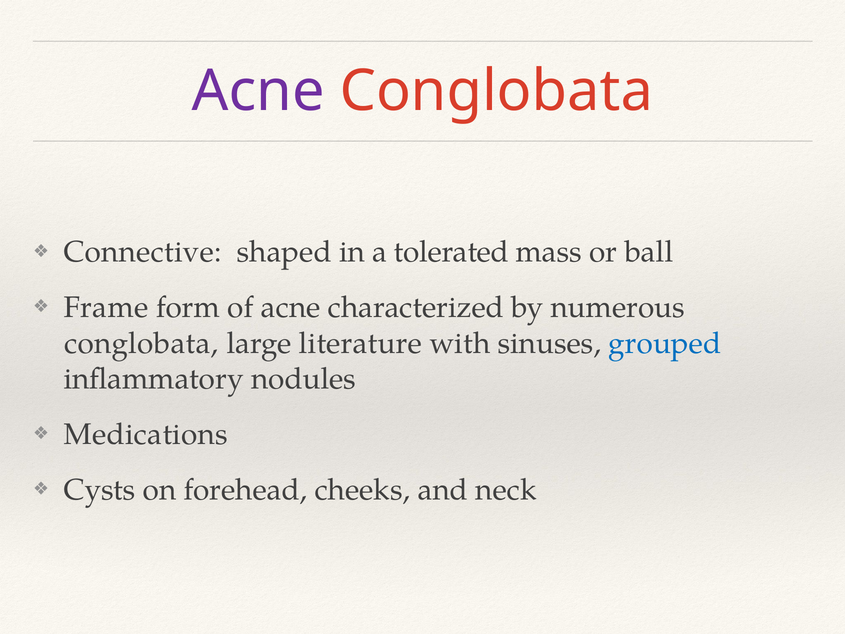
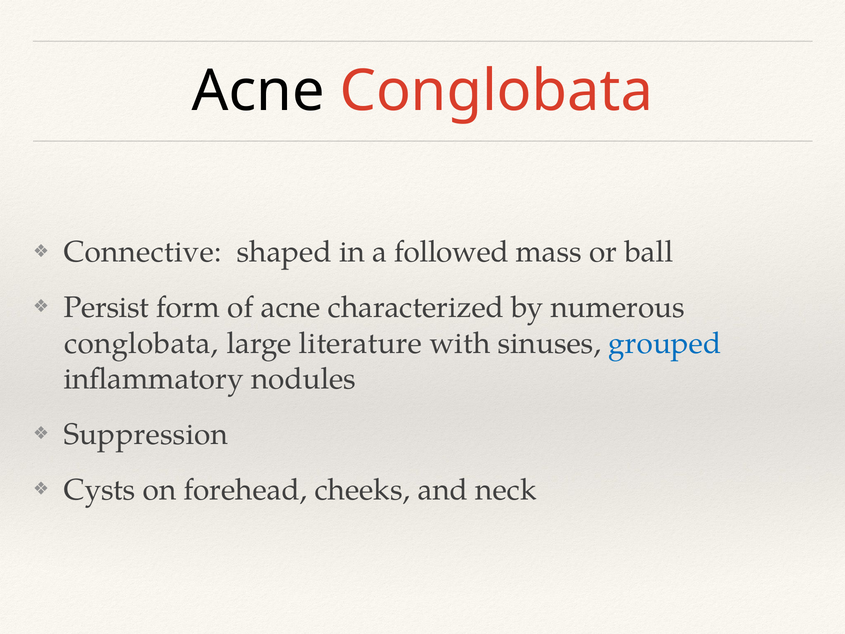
Acne at (258, 91) colour: purple -> black
tolerated: tolerated -> followed
Frame: Frame -> Persist
Medications: Medications -> Suppression
